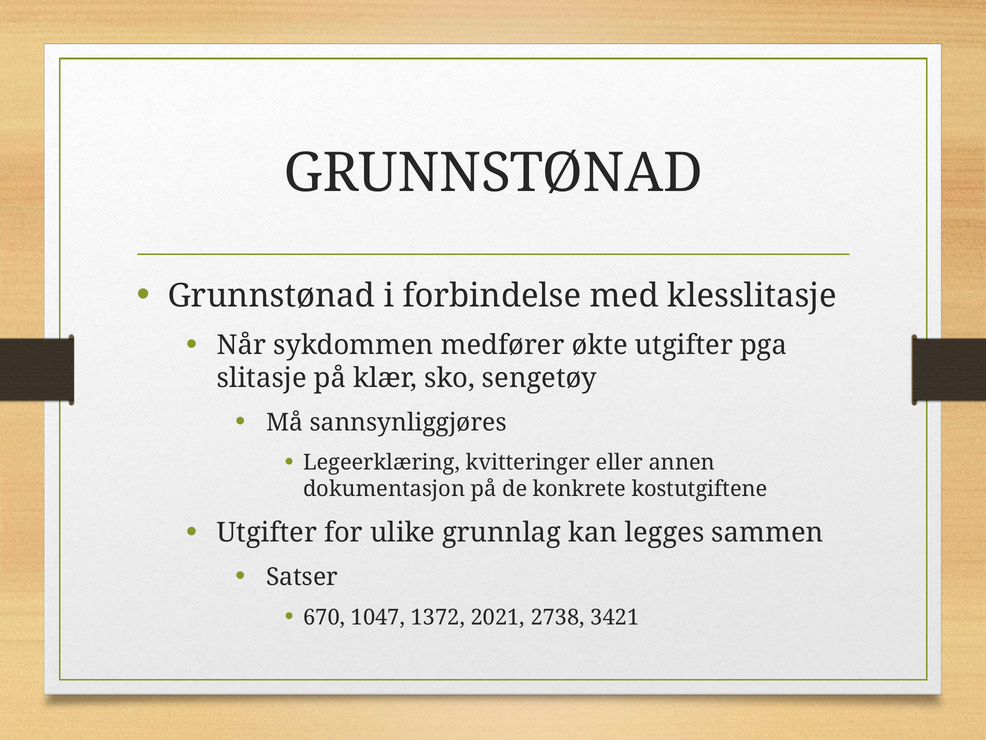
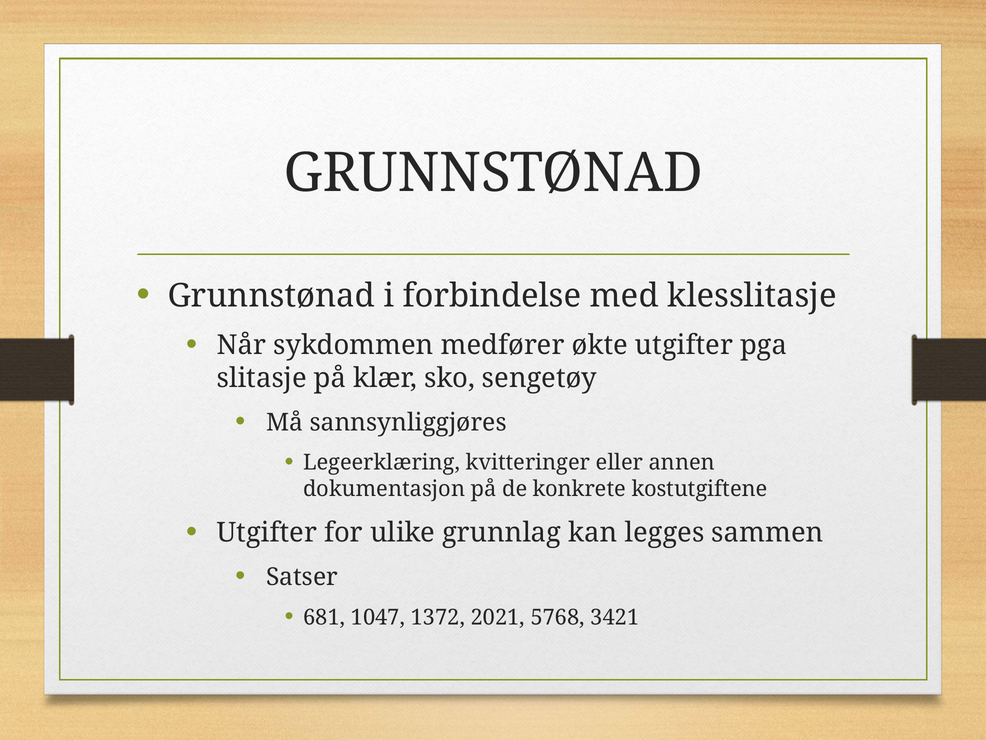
670: 670 -> 681
2738: 2738 -> 5768
